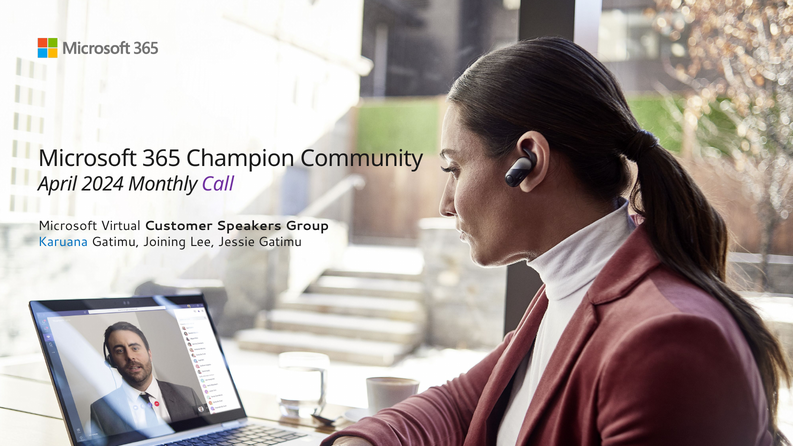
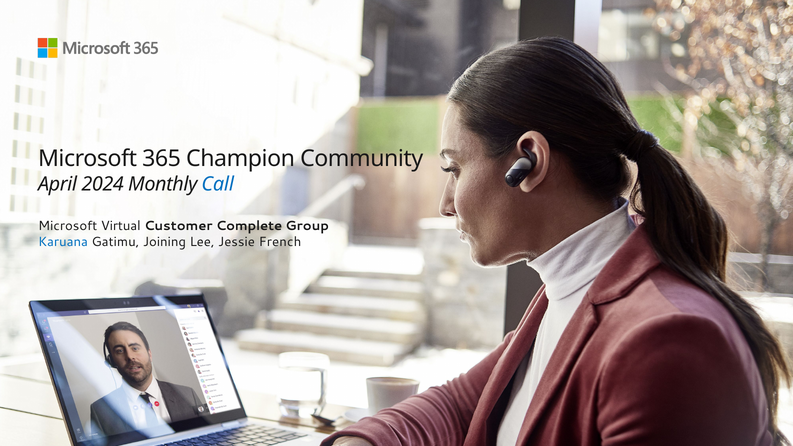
Call colour: purple -> blue
Speakers: Speakers -> Complete
Jessie Gatimu: Gatimu -> French
